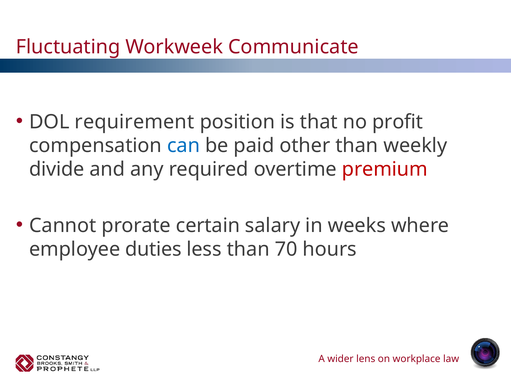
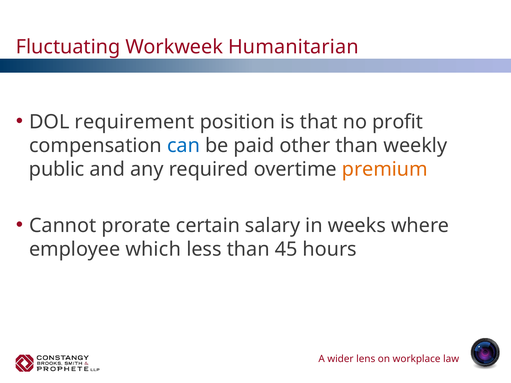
Communicate: Communicate -> Humanitarian
divide: divide -> public
premium colour: red -> orange
duties: duties -> which
70: 70 -> 45
